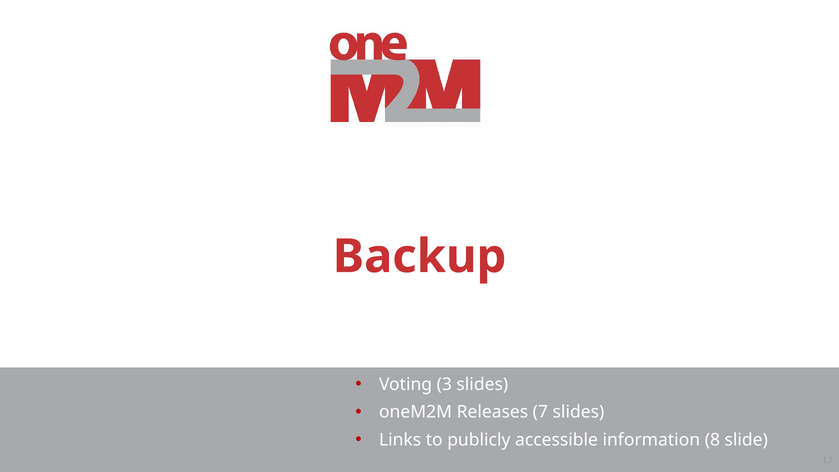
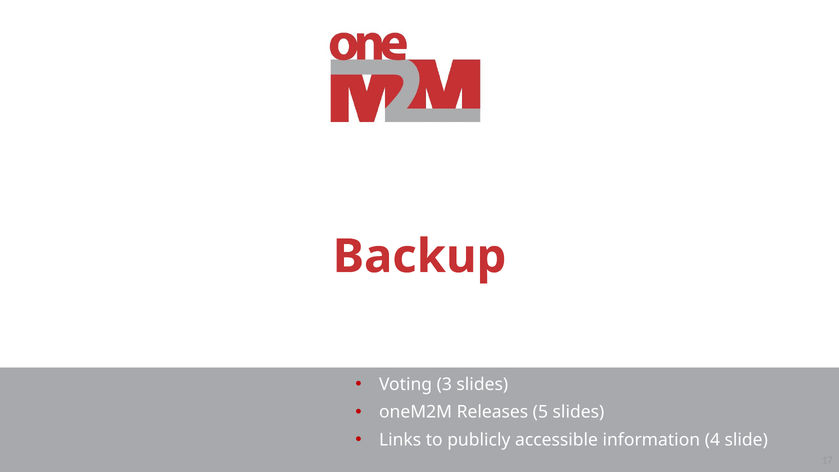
7: 7 -> 5
8: 8 -> 4
